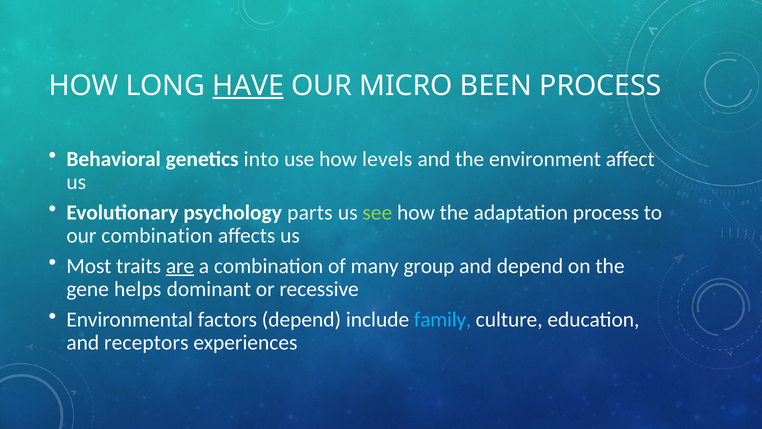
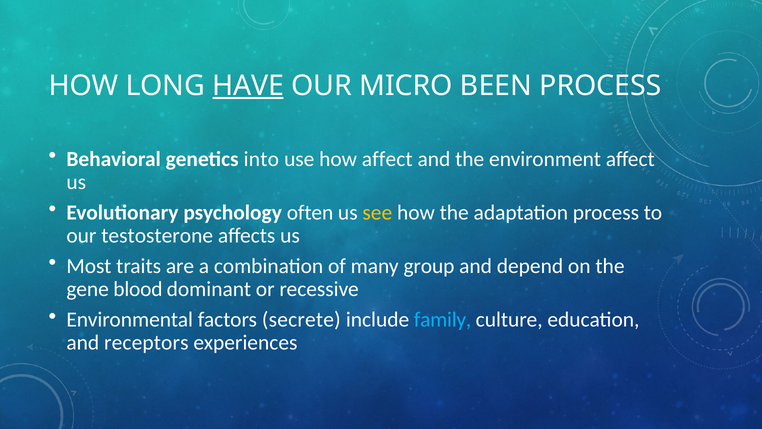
how levels: levels -> affect
parts: parts -> often
see colour: light green -> yellow
our combination: combination -> testosterone
are underline: present -> none
helps: helps -> blood
factors depend: depend -> secrete
